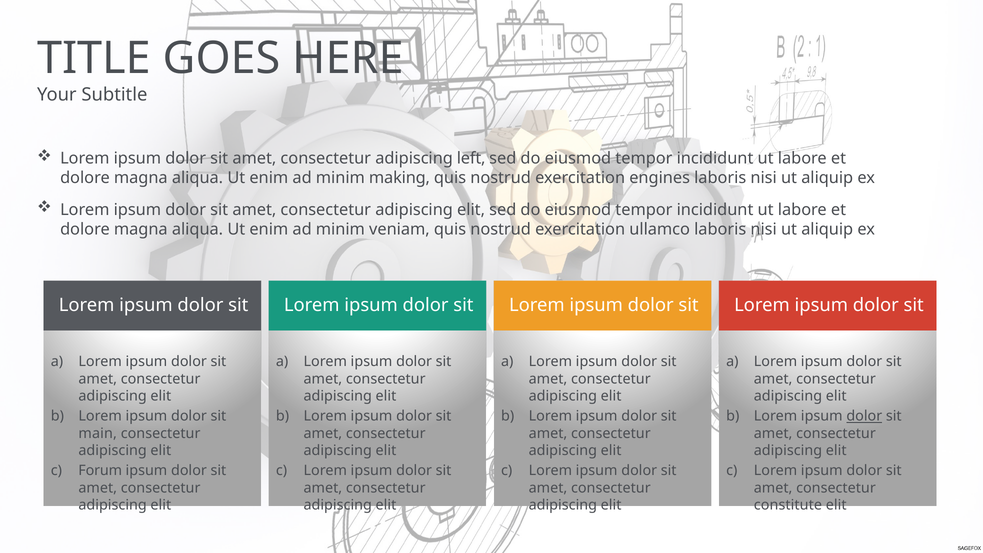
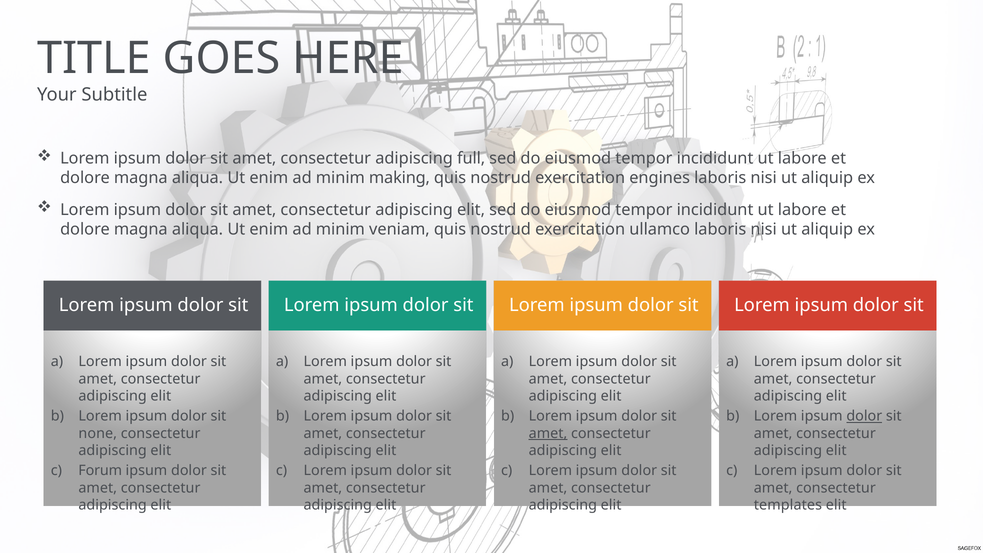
left: left -> full
main: main -> none
amet at (548, 433) underline: none -> present
constitute: constitute -> templates
